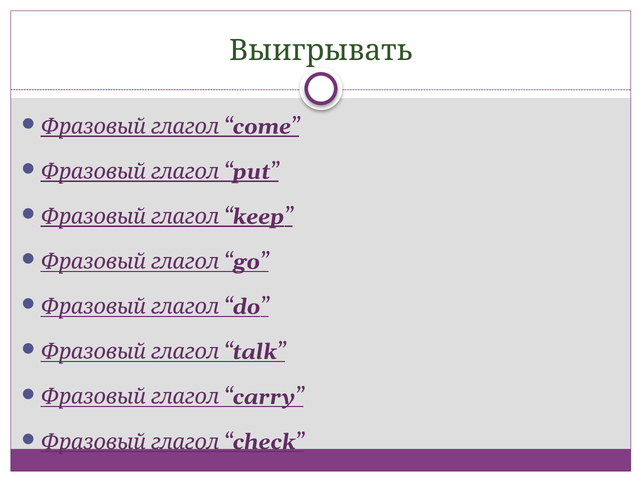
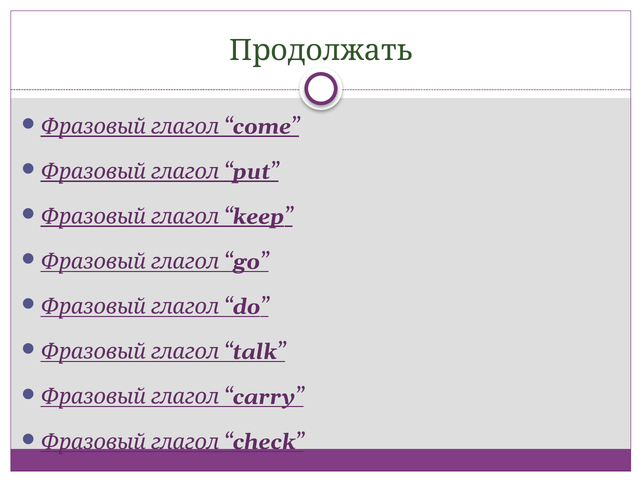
Выигрывать: Выигрывать -> Продолжать
